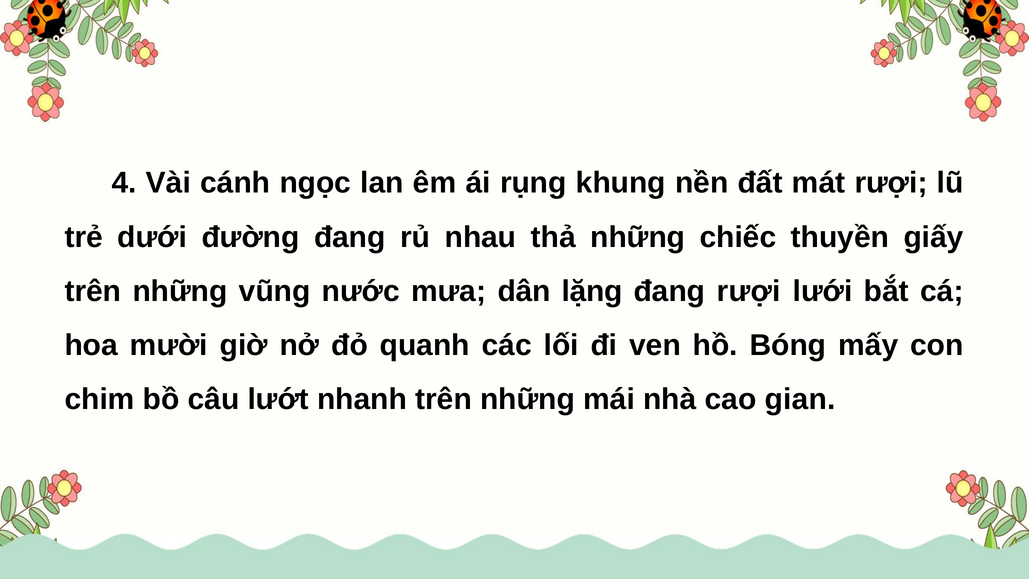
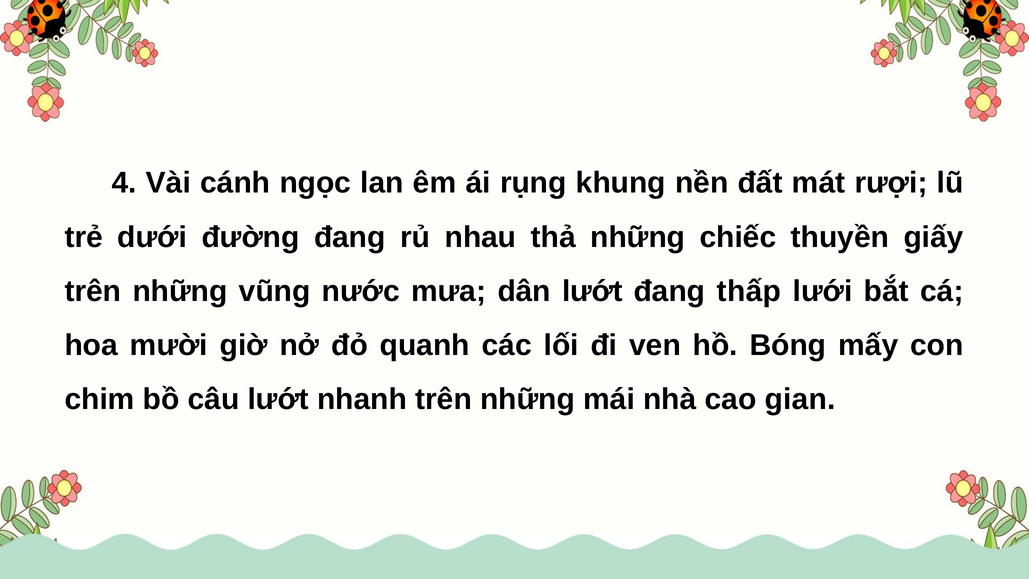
dân lặng: lặng -> lướt
đang rượi: rượi -> thấp
